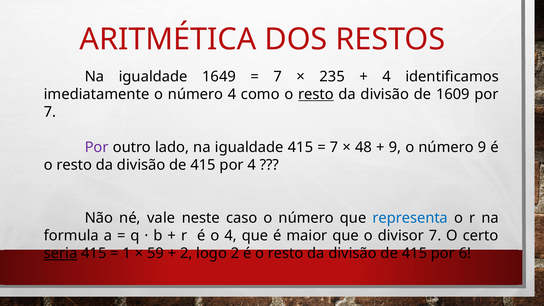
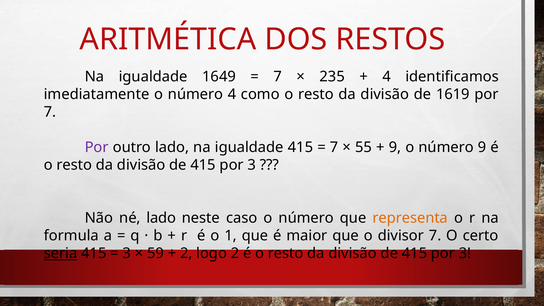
resto at (316, 94) underline: present -> none
1609: 1609 -> 1619
48: 48 -> 55
4 at (252, 165): 4 -> 3
né vale: vale -> lado
representa colour: blue -> orange
o 4: 4 -> 1
1 at (127, 253): 1 -> 3
6 at (465, 253): 6 -> 3
